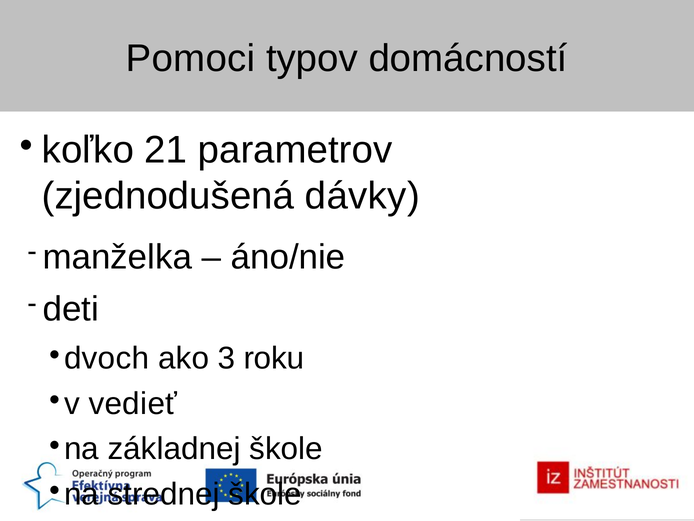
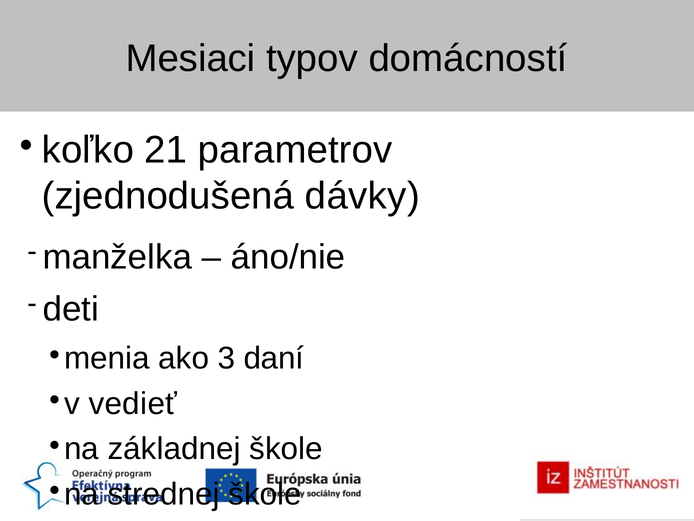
Pomoci: Pomoci -> Mesiaci
dvoch: dvoch -> menia
roku: roku -> daní
